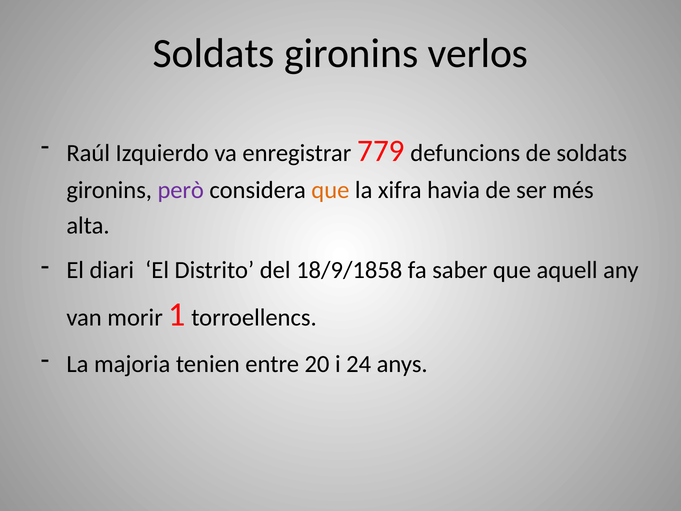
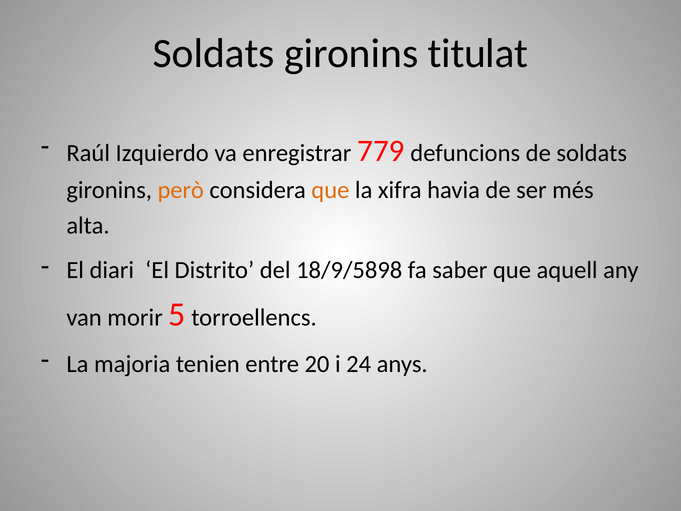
verlos: verlos -> titulat
però colour: purple -> orange
18/9/1858: 18/9/1858 -> 18/9/5898
1: 1 -> 5
